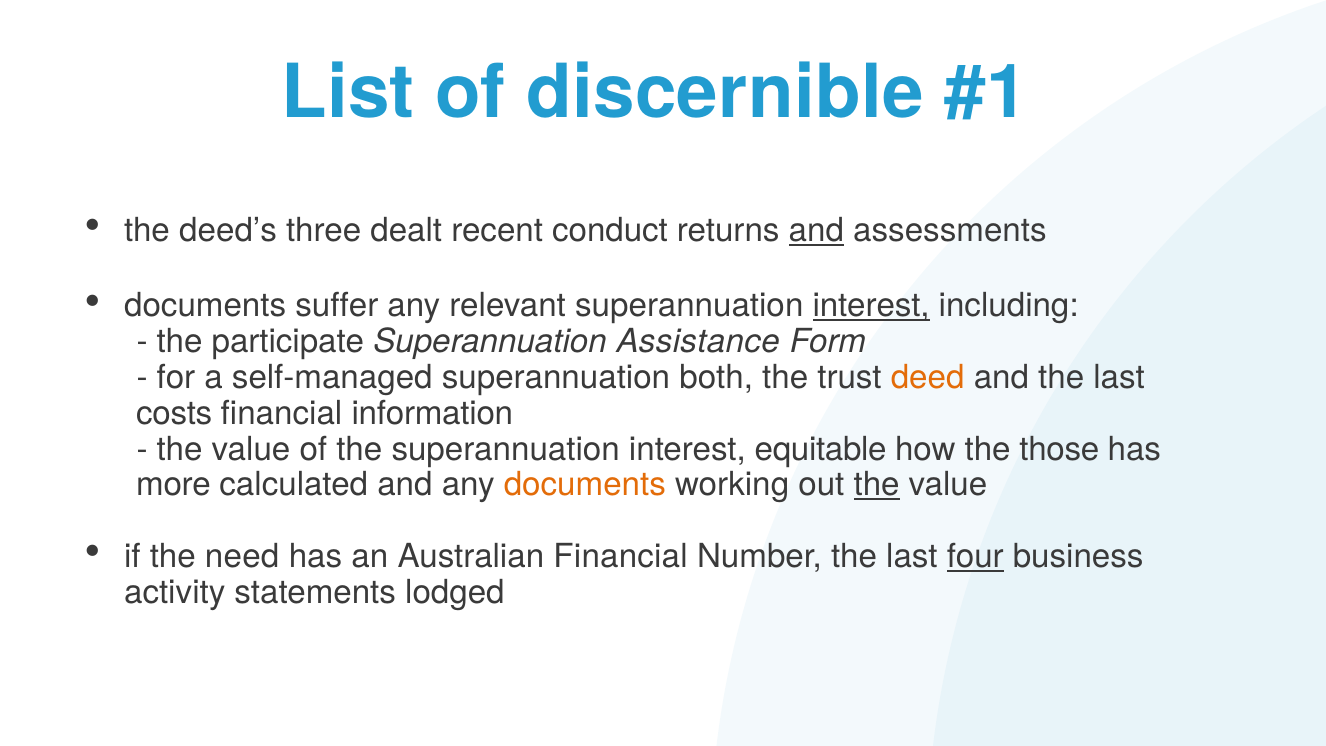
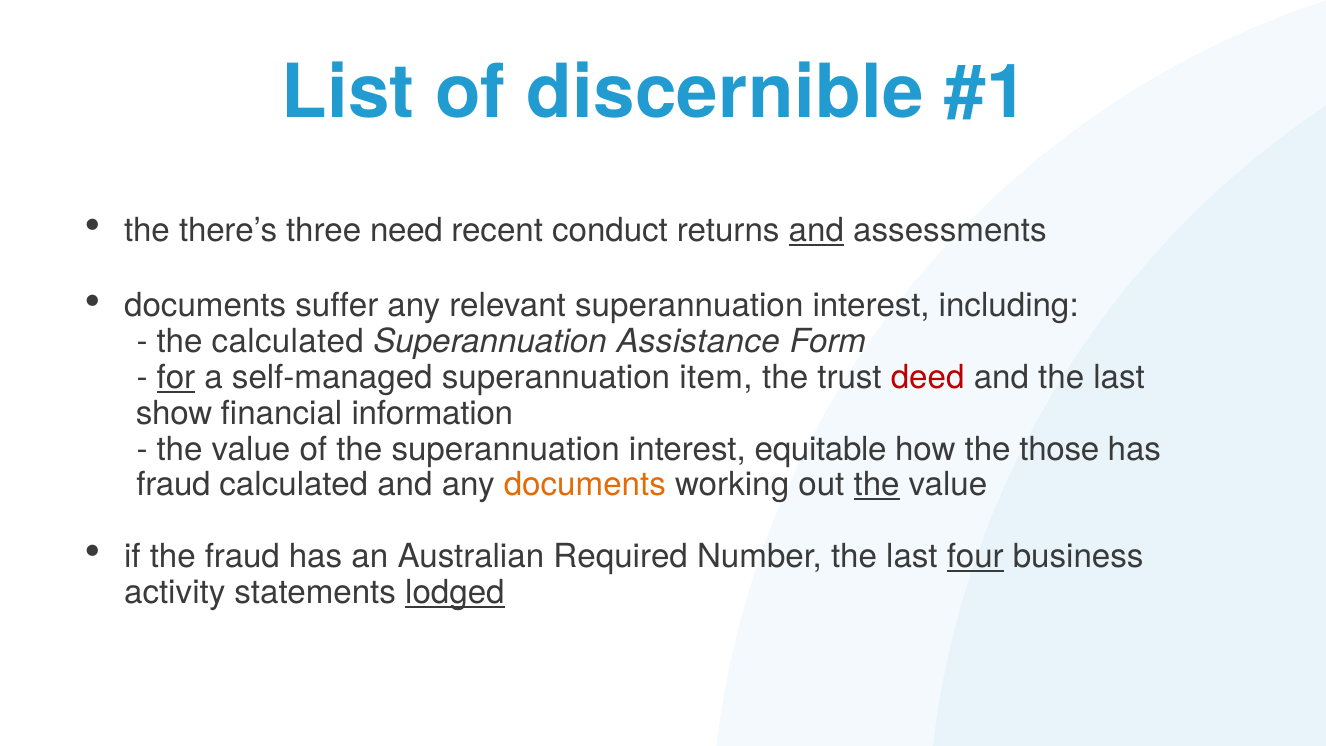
deed’s: deed’s -> there’s
dealt: dealt -> need
interest at (871, 306) underline: present -> none
the participate: participate -> calculated
for underline: none -> present
both: both -> item
deed colour: orange -> red
costs: costs -> show
more at (174, 485): more -> fraud
the need: need -> fraud
Australian Financial: Financial -> Required
lodged underline: none -> present
